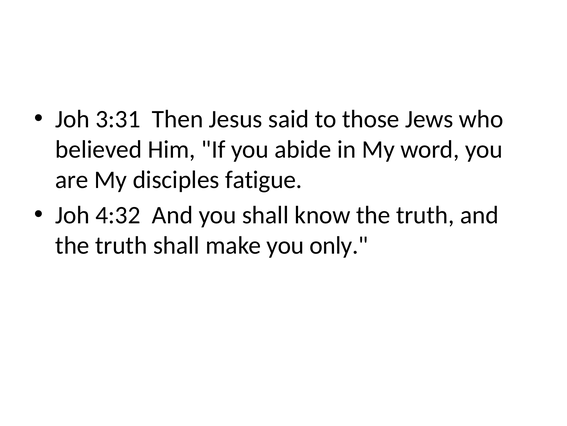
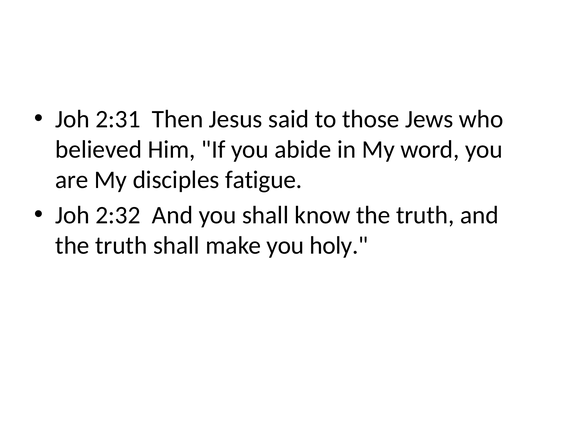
3:31: 3:31 -> 2:31
4:32: 4:32 -> 2:32
only: only -> holy
